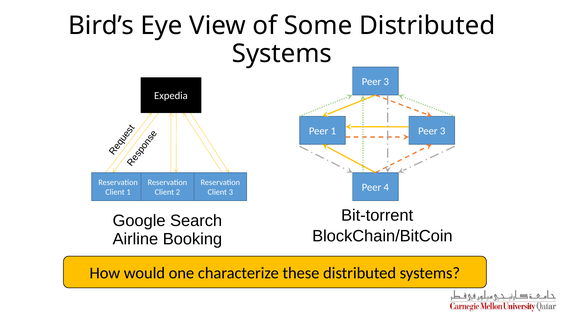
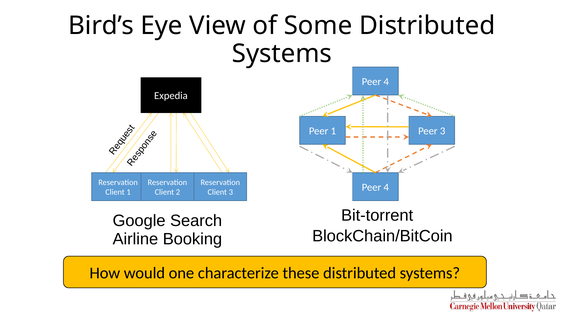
3 at (386, 82): 3 -> 4
